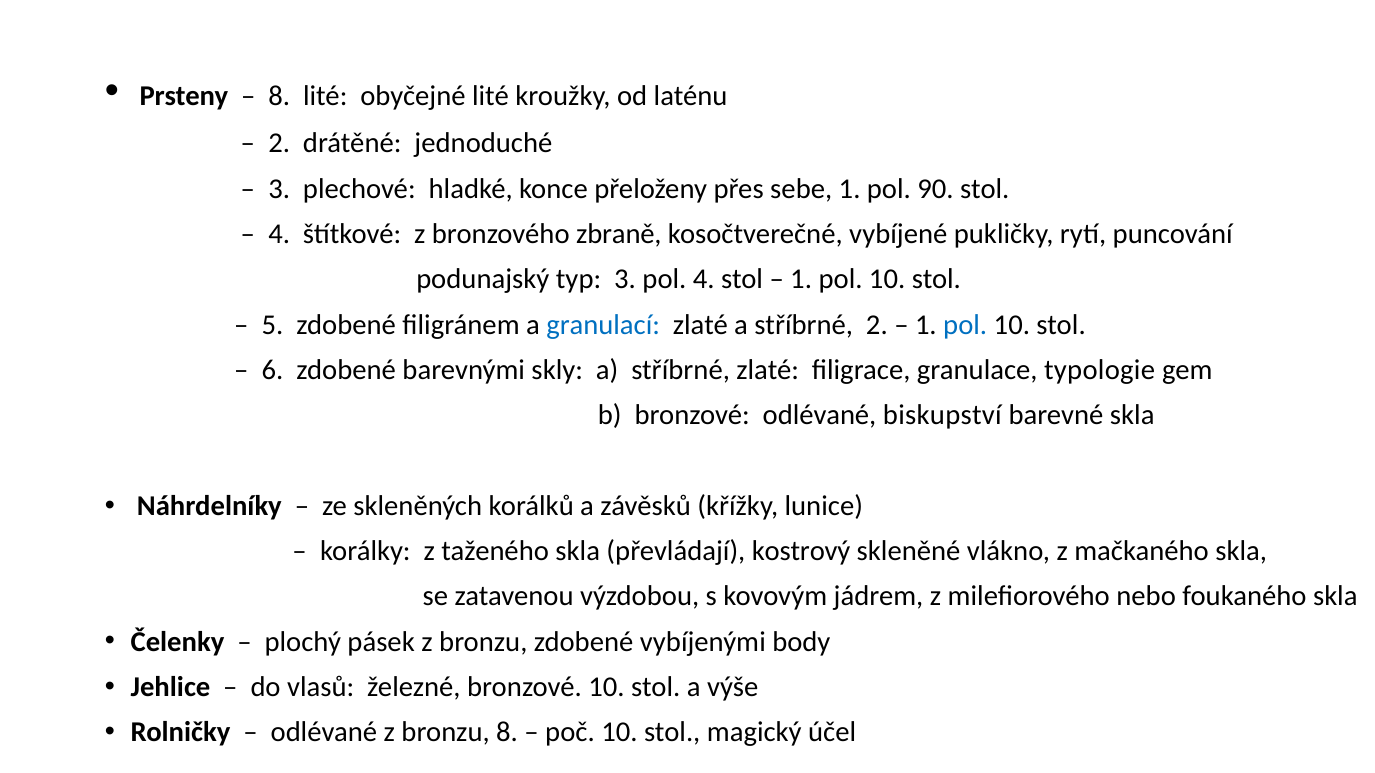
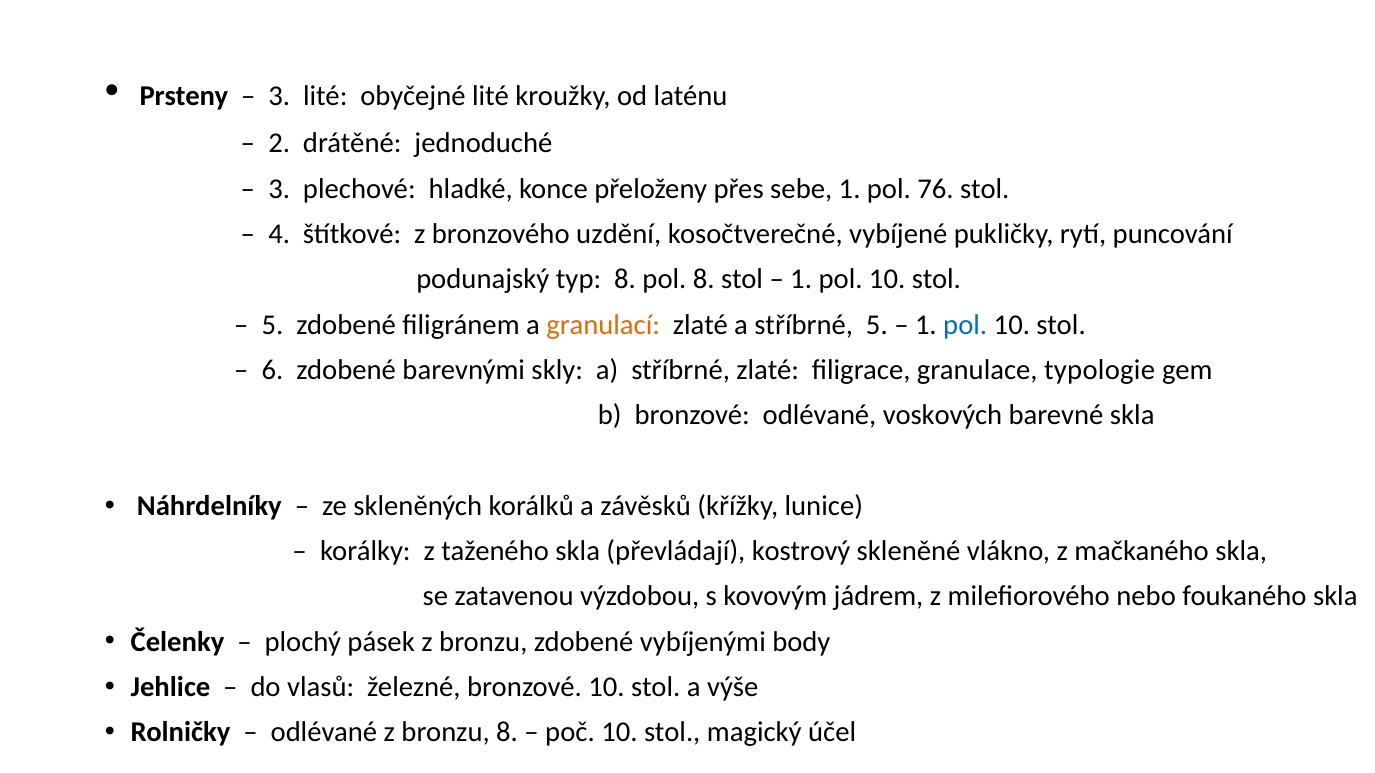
8 at (279, 96): 8 -> 3
90: 90 -> 76
zbraně: zbraně -> uzdění
typ 3: 3 -> 8
pol 4: 4 -> 8
granulací colour: blue -> orange
stříbrné 2: 2 -> 5
biskupství: biskupství -> voskových
